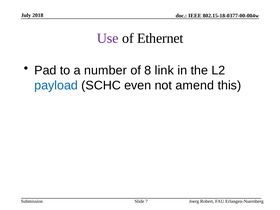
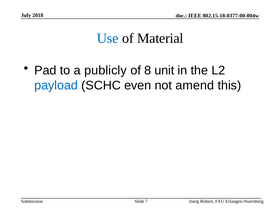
Use colour: purple -> blue
Ethernet: Ethernet -> Material
number: number -> publicly
link: link -> unit
